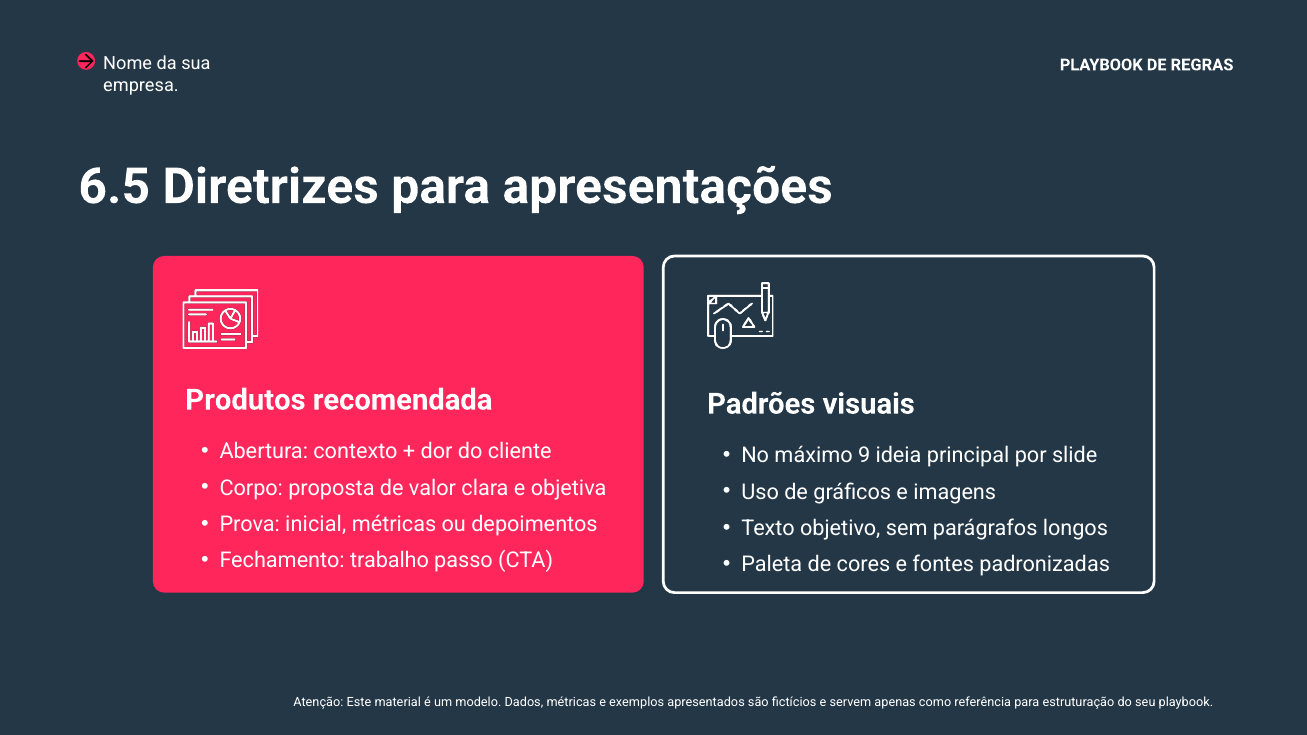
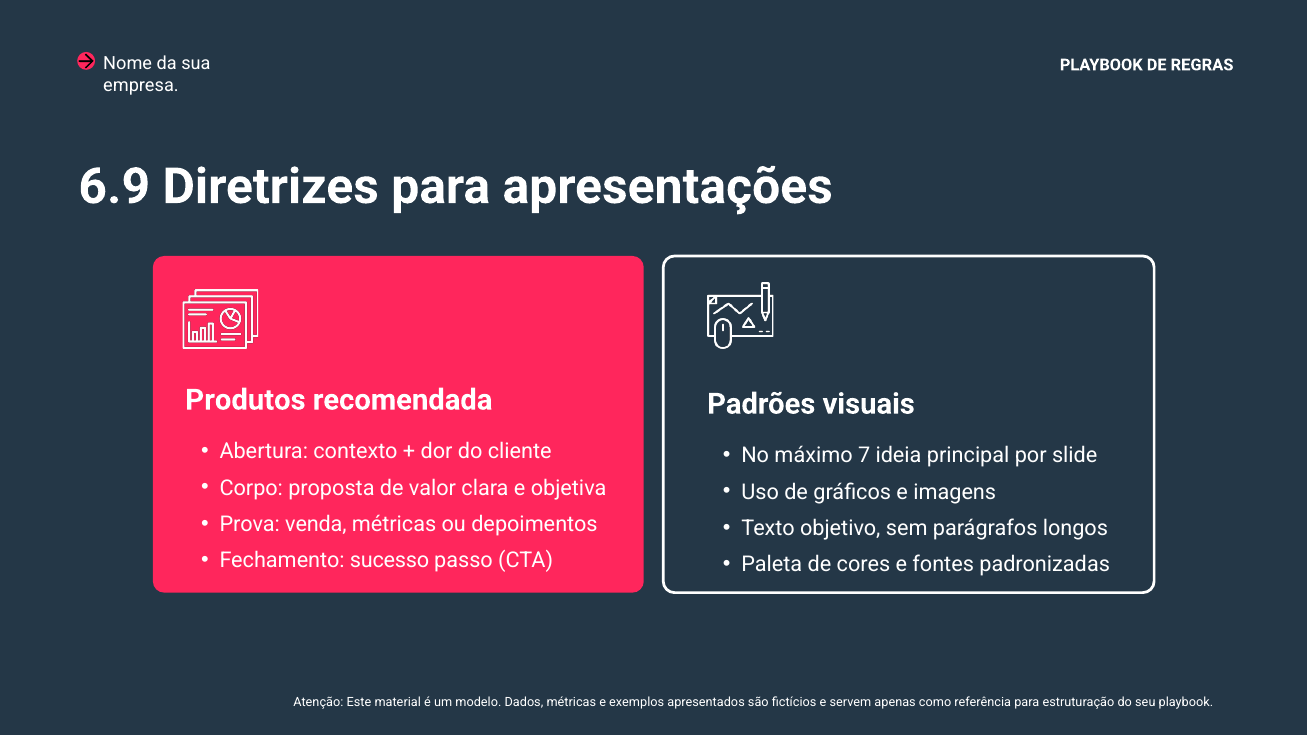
6.5: 6.5 -> 6.9
9: 9 -> 7
inicial: inicial -> venda
trabalho: trabalho -> sucesso
